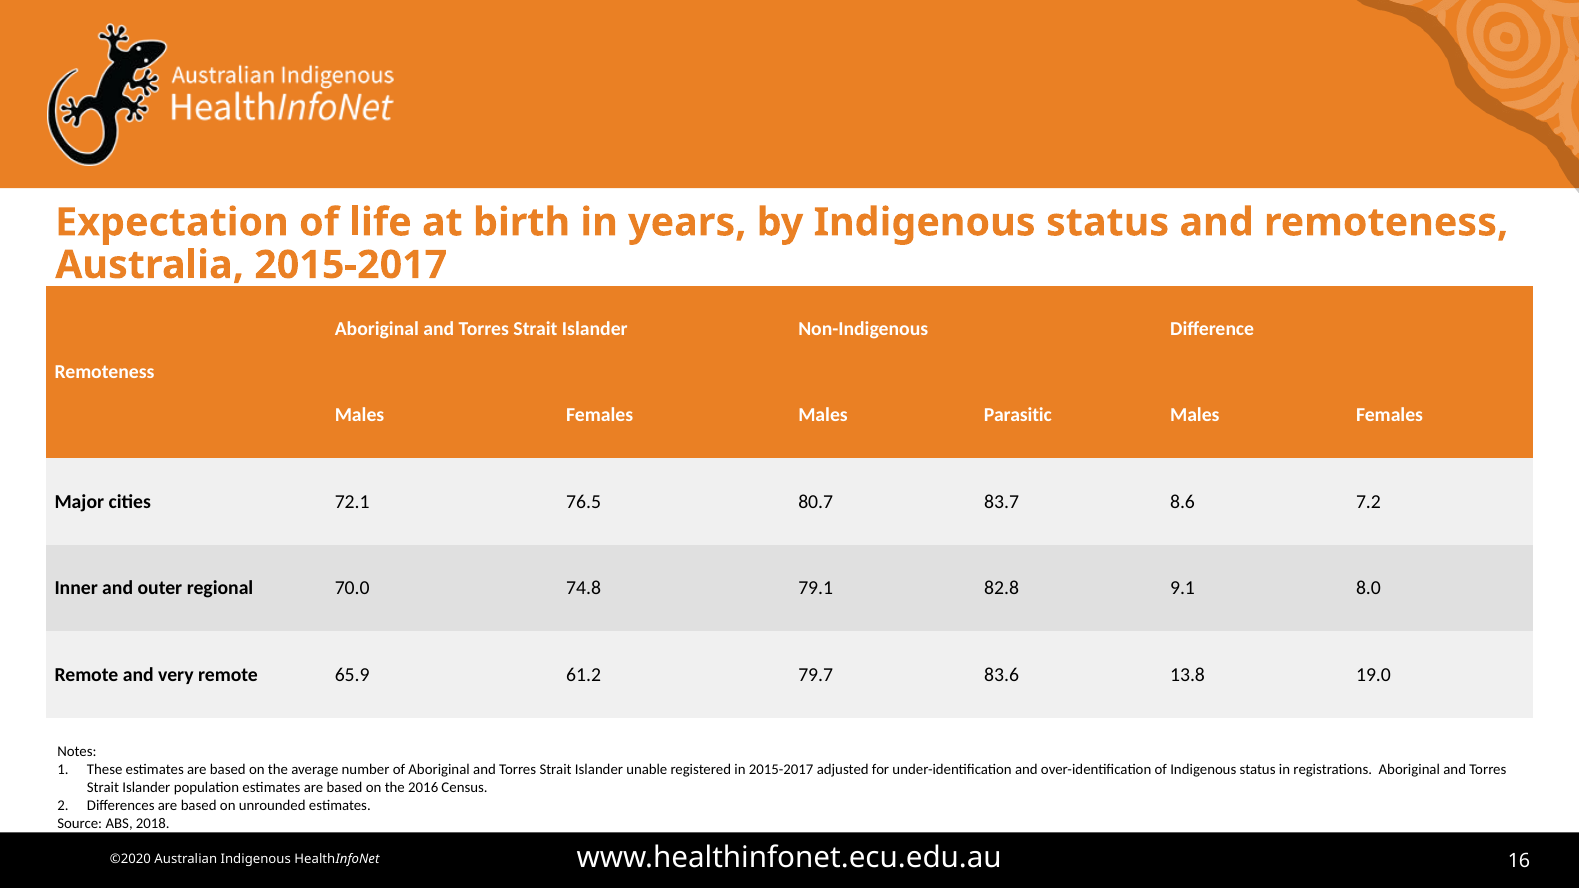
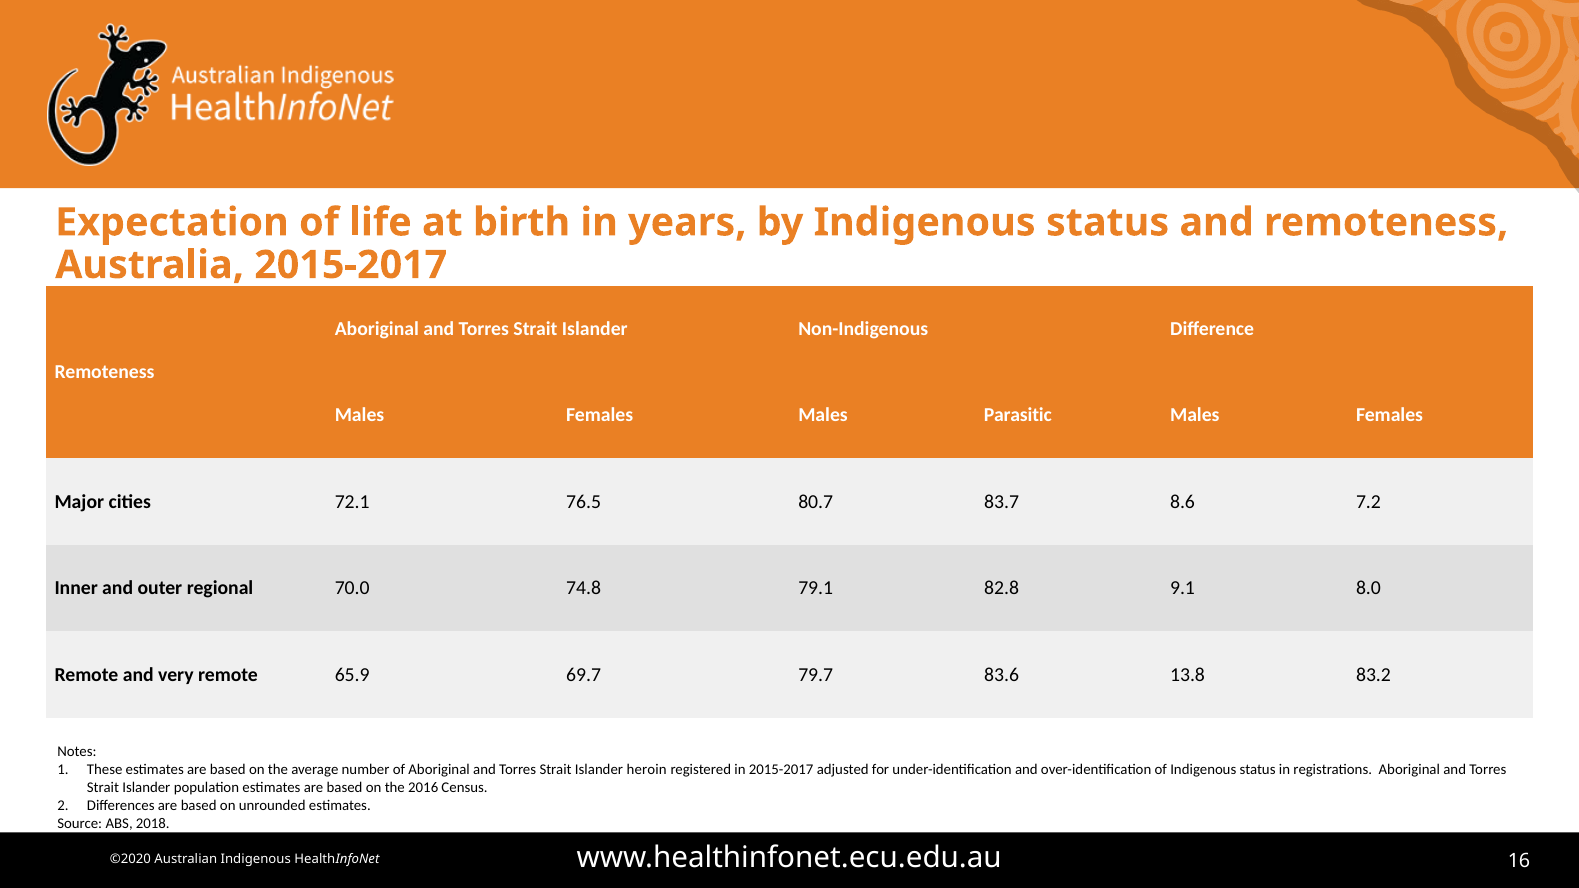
61.2: 61.2 -> 69.7
19.0: 19.0 -> 83.2
unable: unable -> heroin
